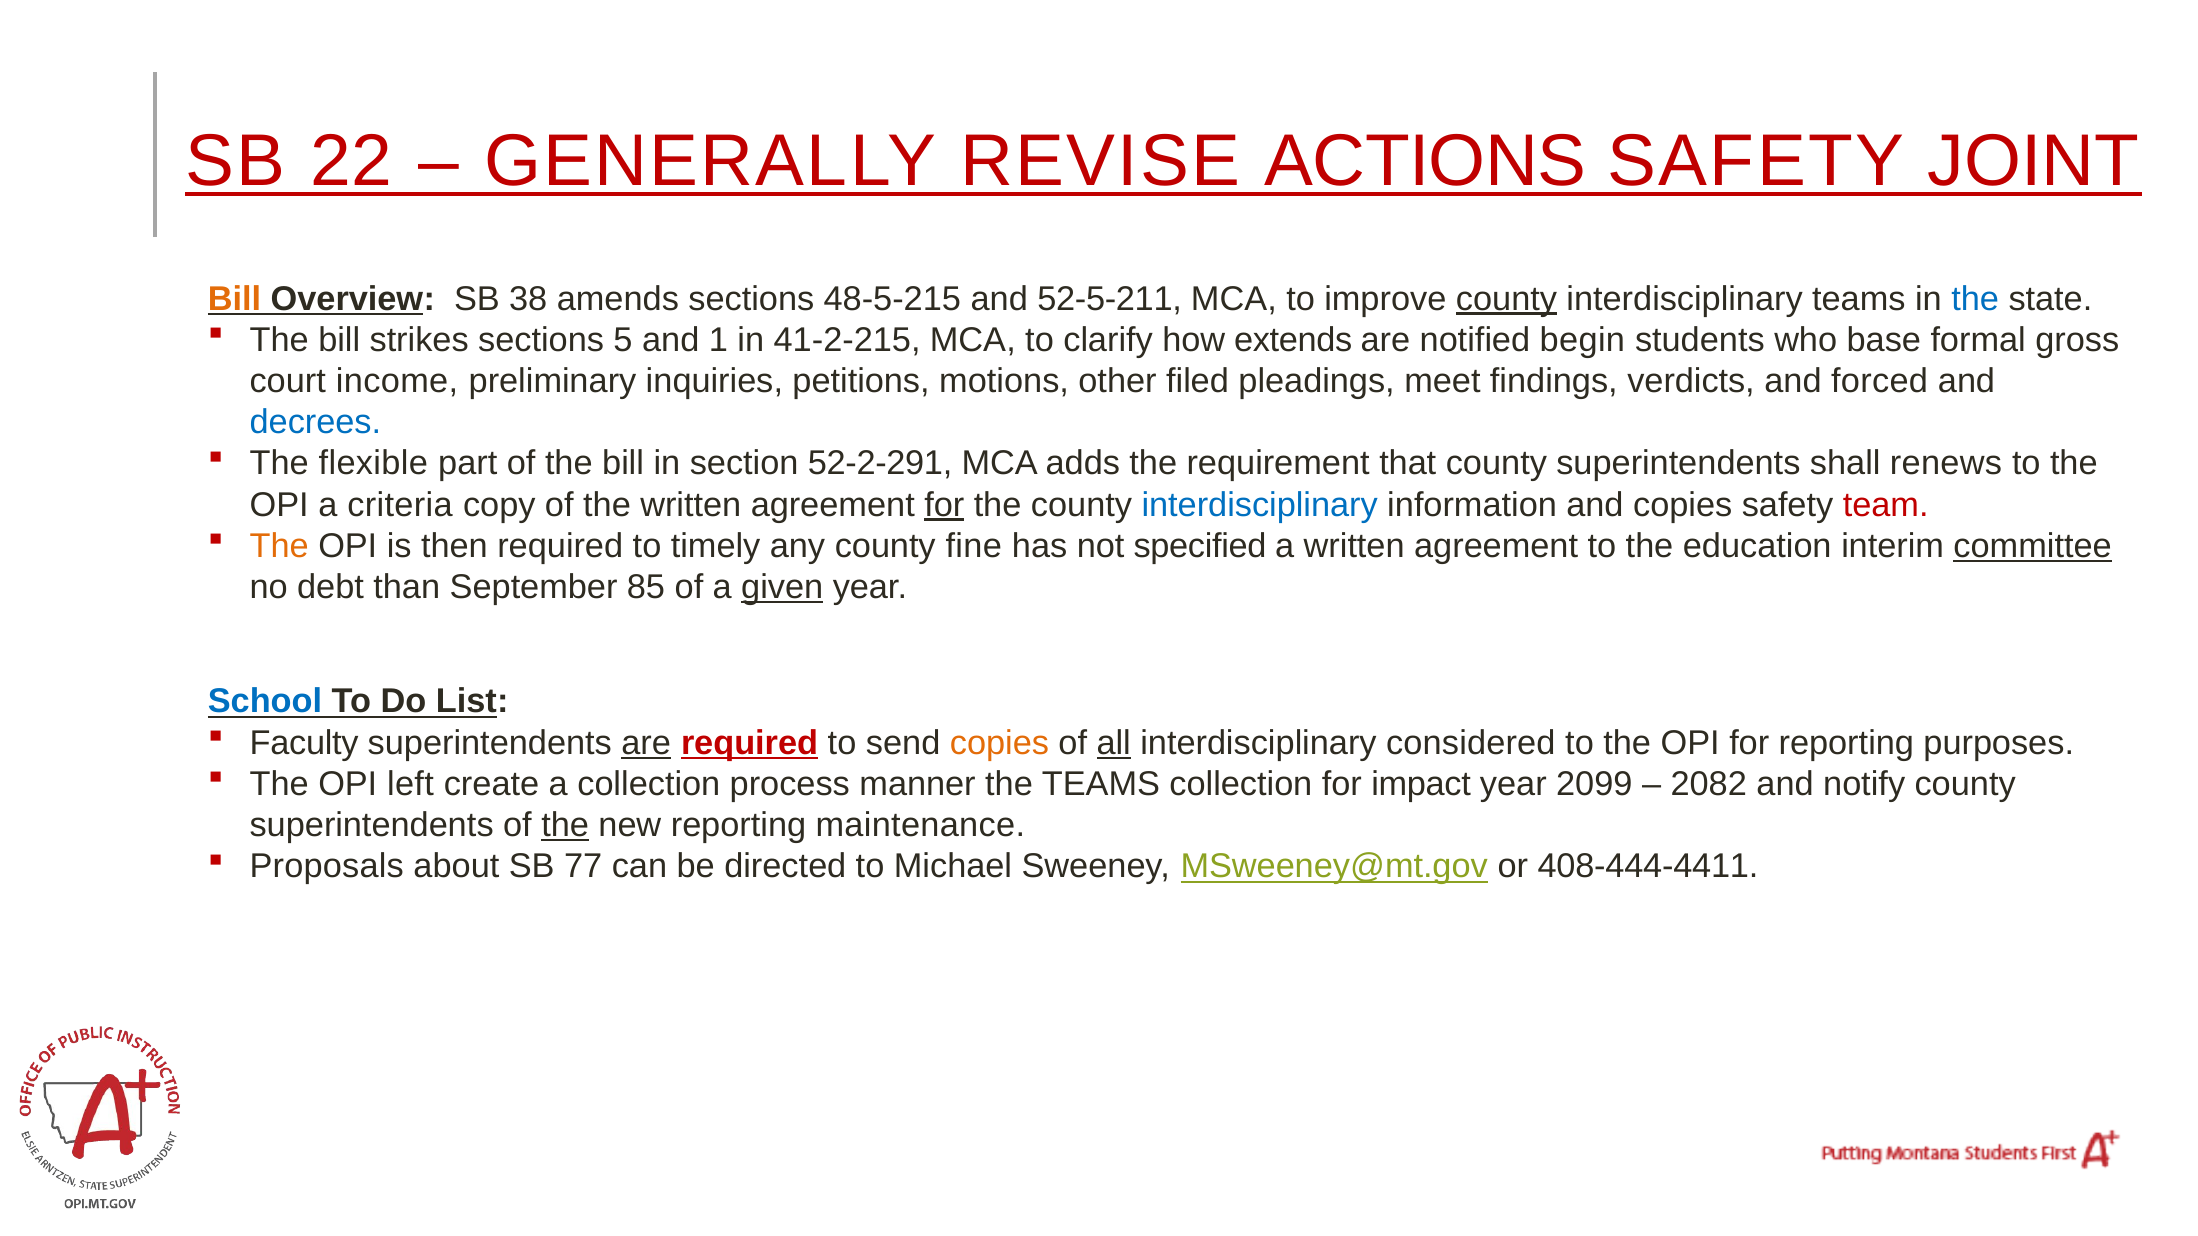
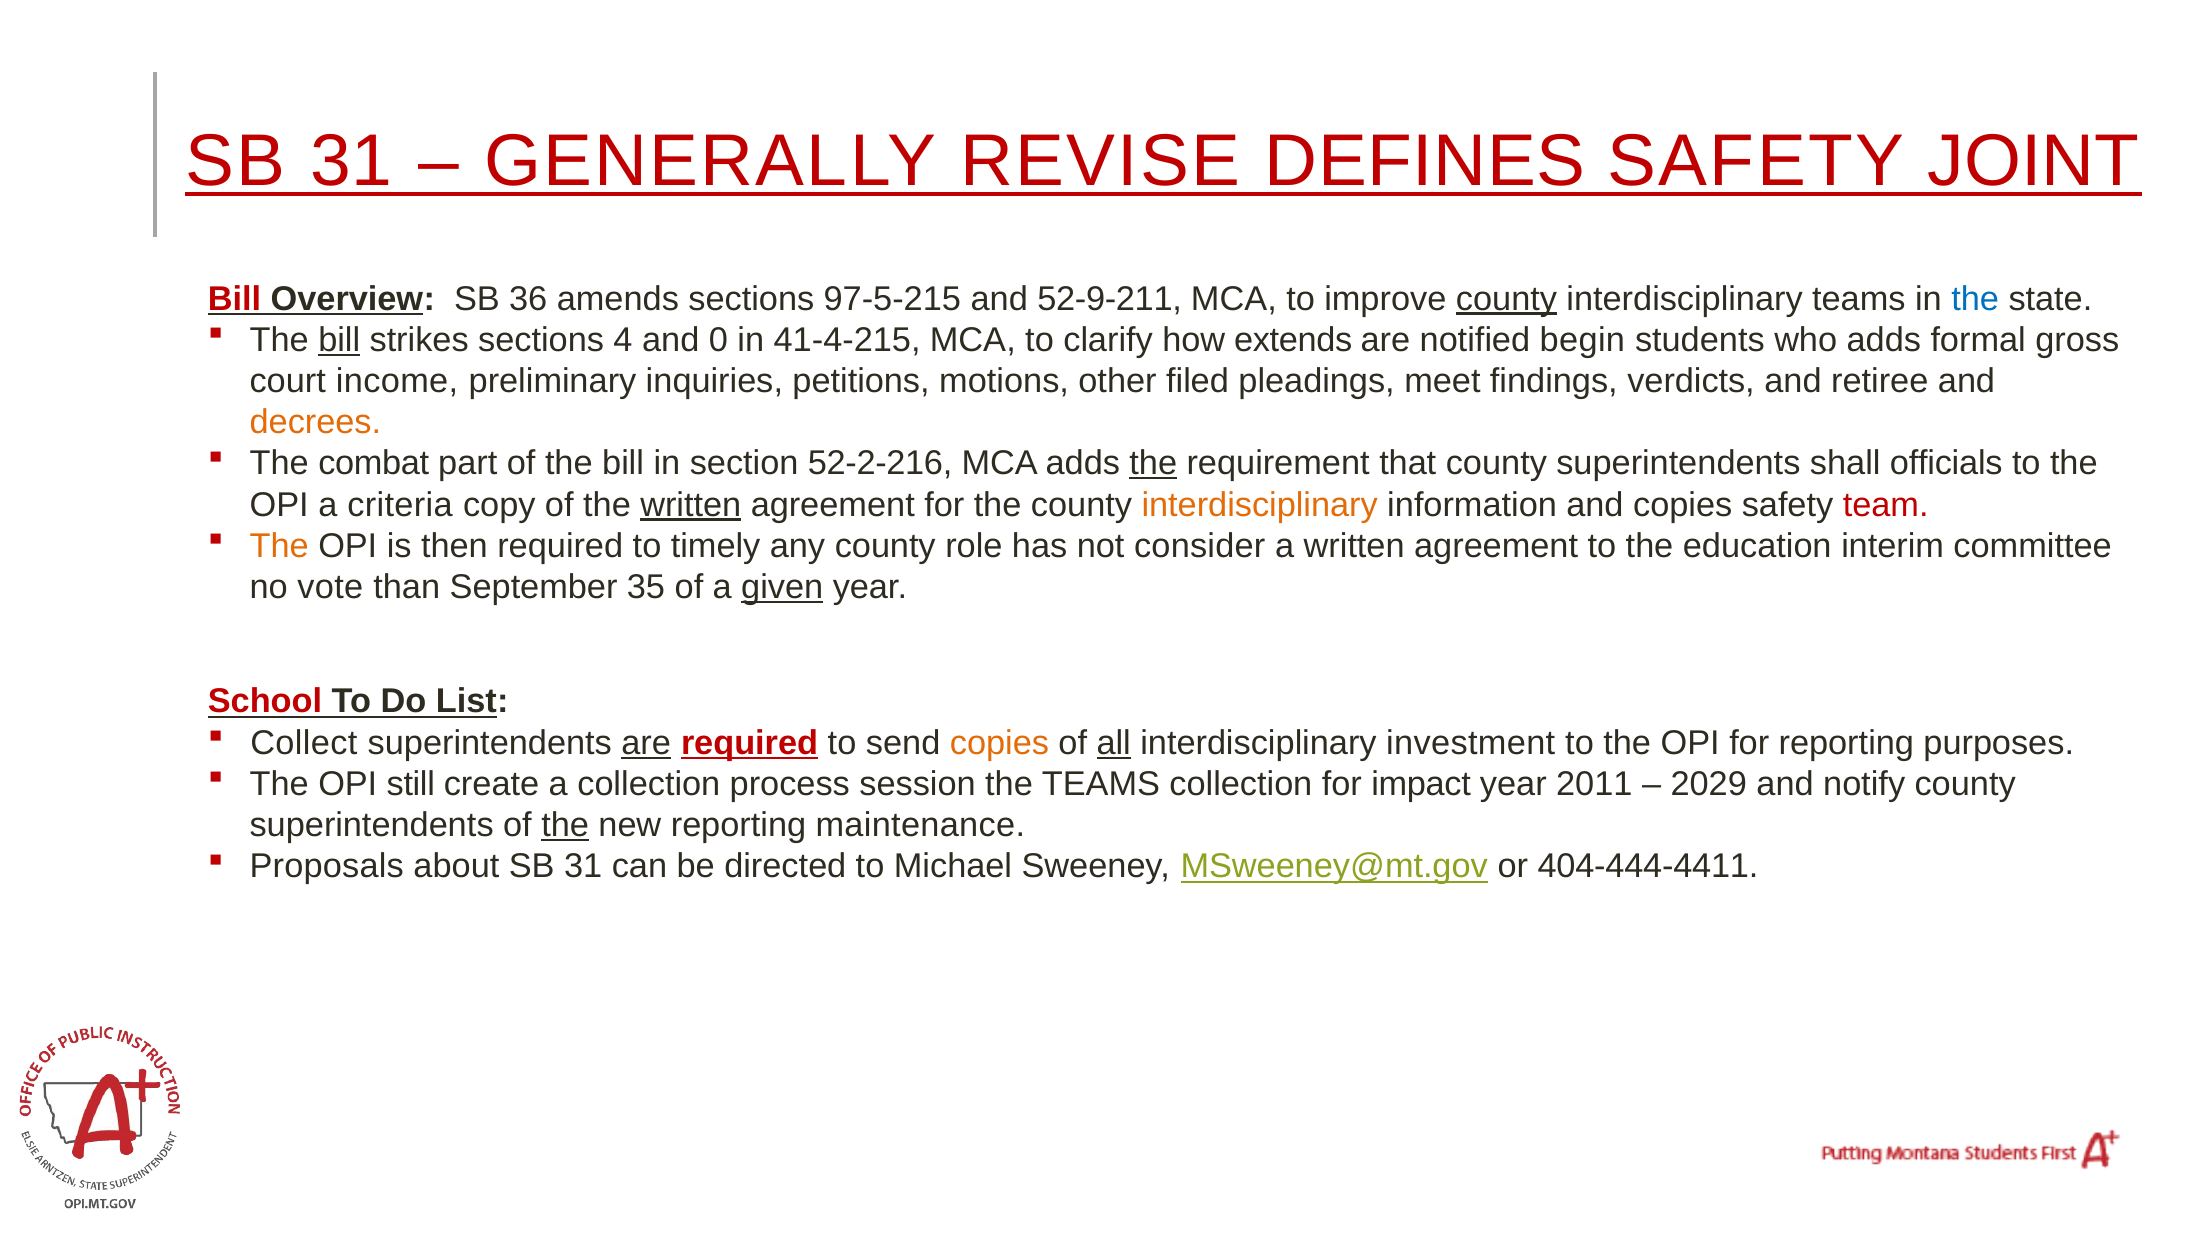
22 at (351, 162): 22 -> 31
ACTIONS: ACTIONS -> DEFINES
Bill at (234, 299) colour: orange -> red
38: 38 -> 36
48-5-215: 48-5-215 -> 97-5-215
52-5-211: 52-5-211 -> 52-9-211
bill at (339, 340) underline: none -> present
5: 5 -> 4
1: 1 -> 0
41-2-215: 41-2-215 -> 41-4-215
who base: base -> adds
forced: forced -> retiree
decrees colour: blue -> orange
flexible: flexible -> combat
52-2-291: 52-2-291 -> 52-2-216
the at (1153, 464) underline: none -> present
renews: renews -> officials
written at (691, 505) underline: none -> present
for at (944, 505) underline: present -> none
interdisciplinary at (1260, 505) colour: blue -> orange
fine: fine -> role
specified: specified -> consider
committee underline: present -> none
debt: debt -> vote
85: 85 -> 35
School colour: blue -> red
Faculty: Faculty -> Collect
considered: considered -> investment
left: left -> still
manner: manner -> session
2099: 2099 -> 2011
2082: 2082 -> 2029
about SB 77: 77 -> 31
408-444-4411: 408-444-4411 -> 404-444-4411
